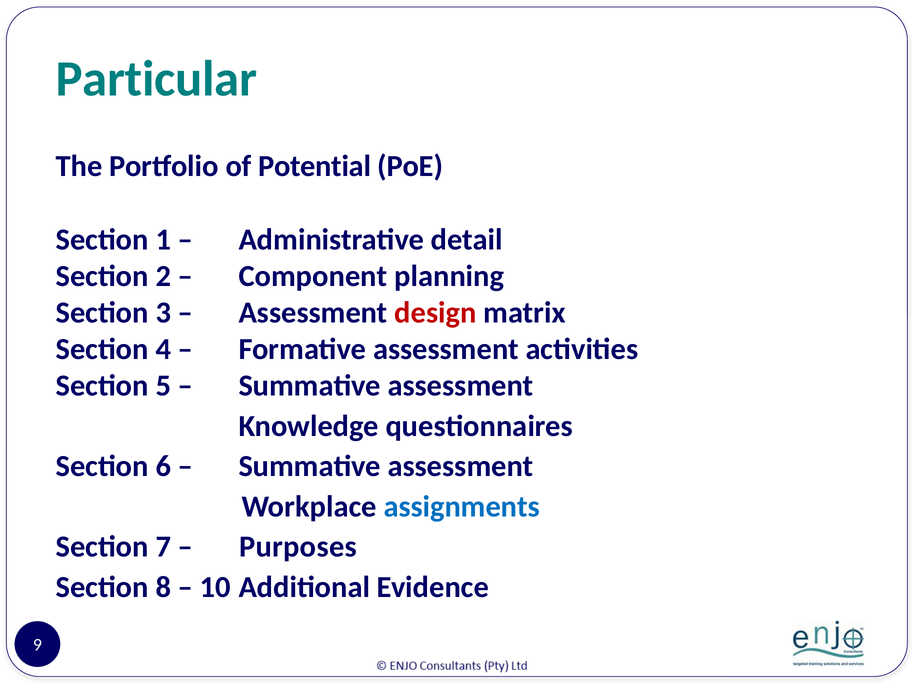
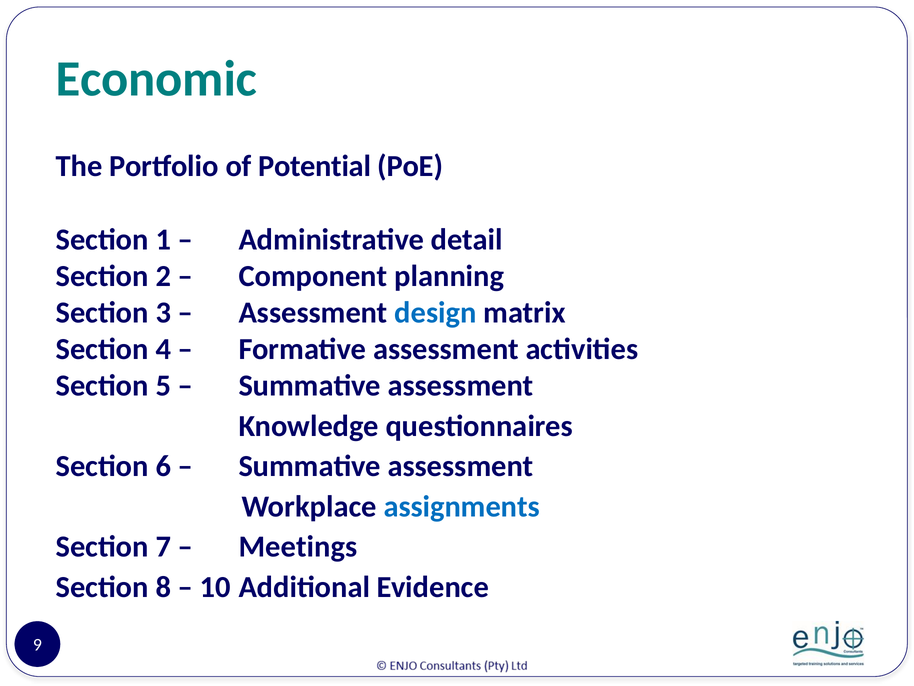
Particular: Particular -> Economic
design colour: red -> blue
Purposes: Purposes -> Meetings
